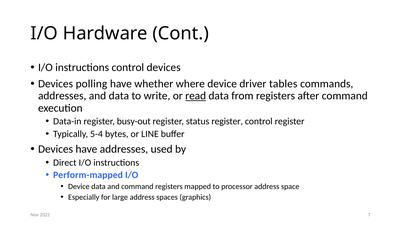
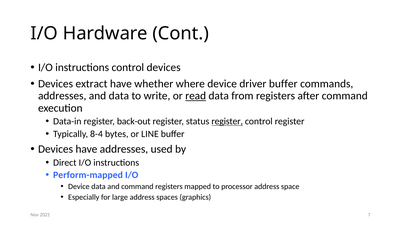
polling: polling -> extract
driver tables: tables -> buffer
busy-out: busy-out -> back-out
register at (227, 122) underline: none -> present
5-4: 5-4 -> 8-4
